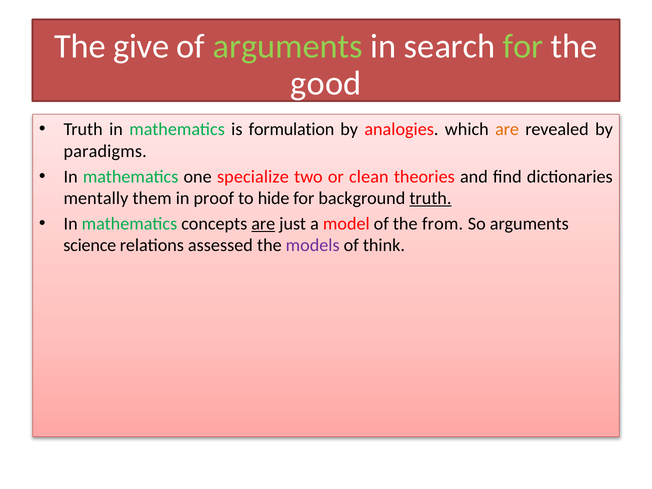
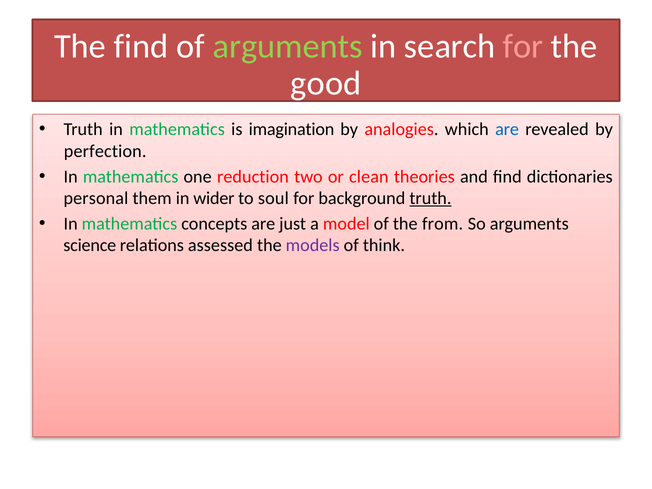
The give: give -> find
for at (523, 46) colour: light green -> pink
formulation: formulation -> imagination
are at (507, 130) colour: orange -> blue
paradigms: paradigms -> perfection
specialize: specialize -> reduction
mentally: mentally -> personal
proof: proof -> wider
hide: hide -> soul
are at (263, 224) underline: present -> none
